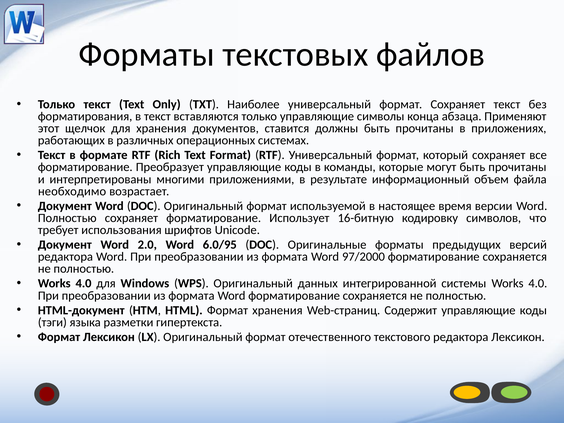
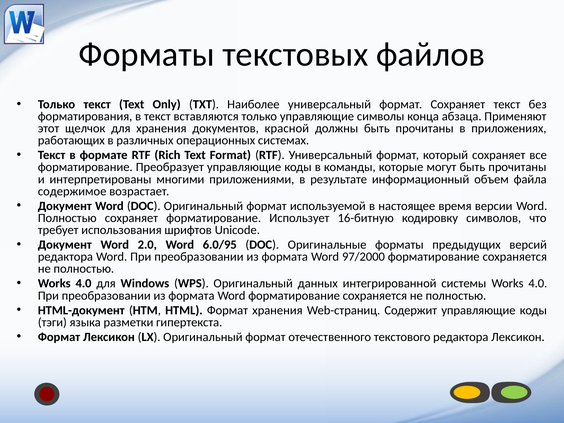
ставится: ставится -> красной
необходимо: необходимо -> содержимое
